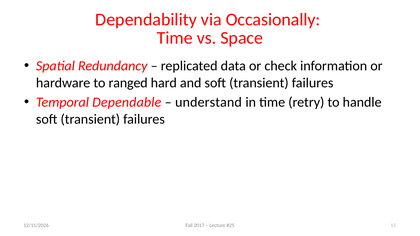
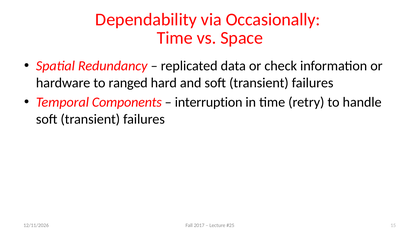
Dependable: Dependable -> Components
understand: understand -> interruption
